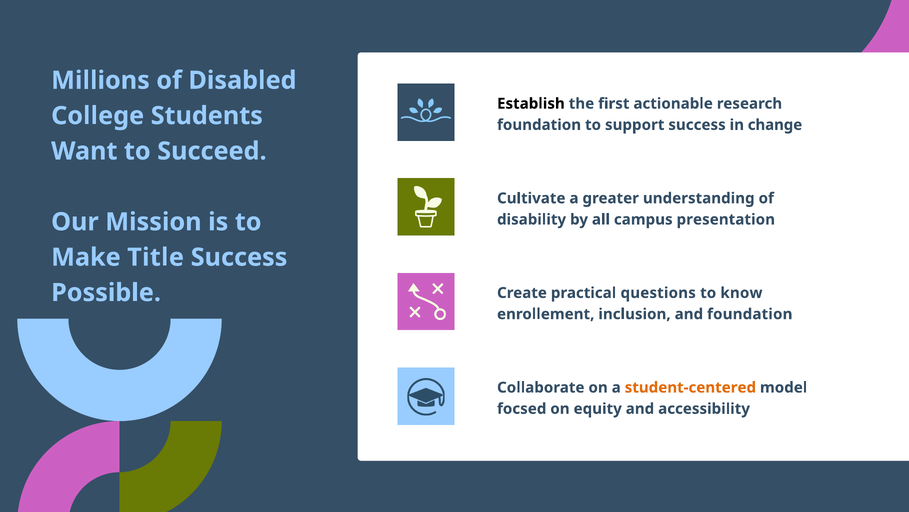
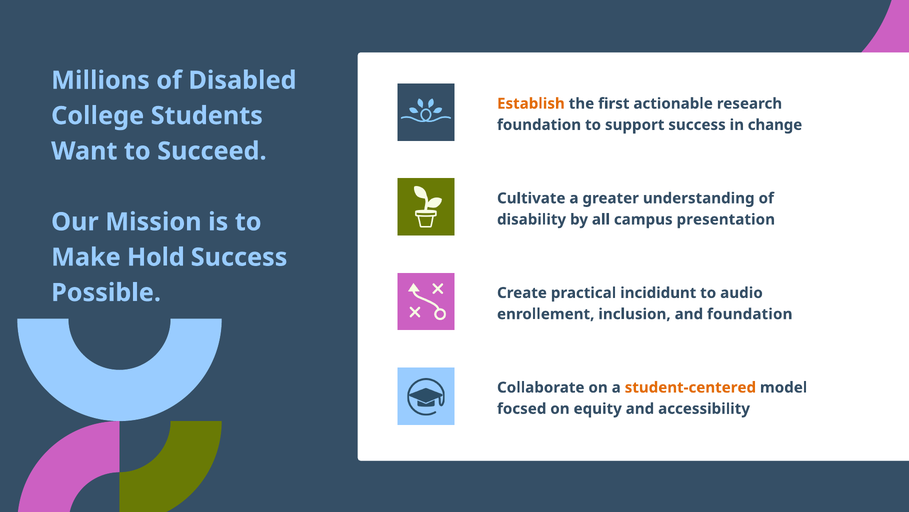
Establish colour: black -> orange
Title: Title -> Hold
questions: questions -> incididunt
know: know -> audio
